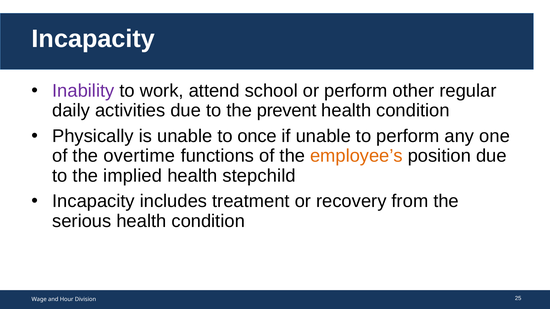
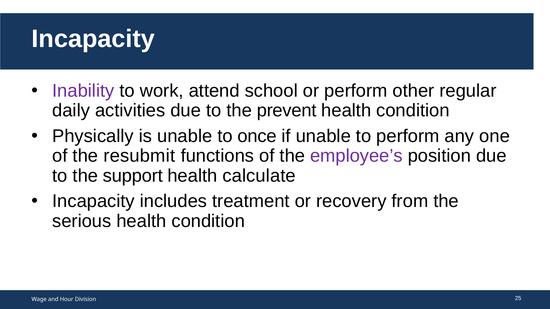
overtime: overtime -> resubmit
employee’s colour: orange -> purple
implied: implied -> support
stepchild: stepchild -> calculate
